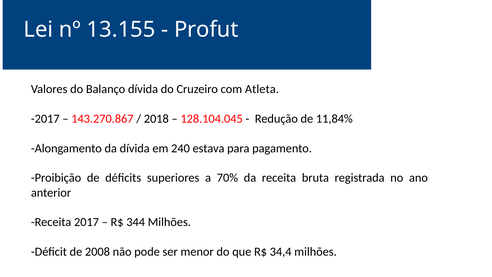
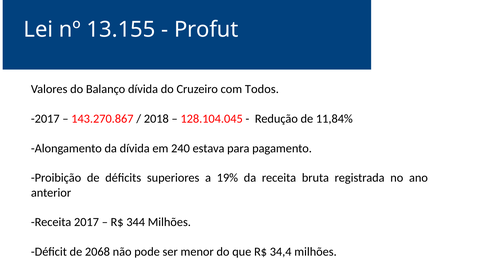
Atleta: Atleta -> Todos
70%: 70% -> 19%
2008: 2008 -> 2068
